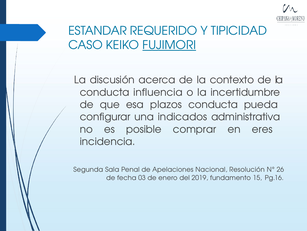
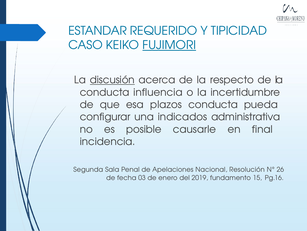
discusión underline: none -> present
contexto: contexto -> respecto
comprar: comprar -> causarle
eres: eres -> final
